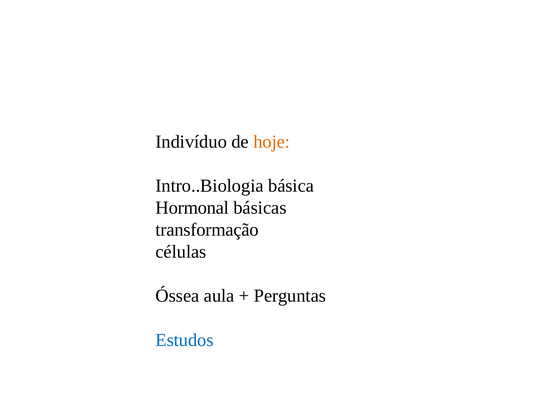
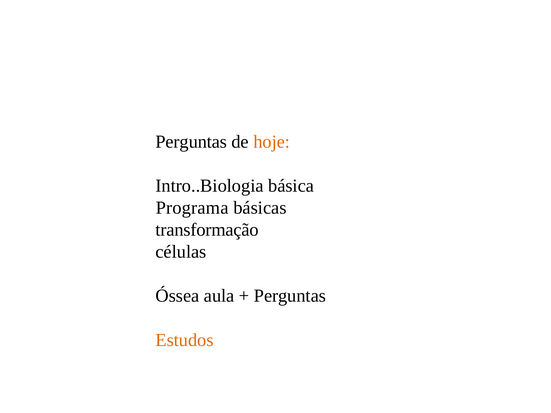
Indivíduo at (191, 142): Indivíduo -> Perguntas
Hormonal: Hormonal -> Programa
Estudos colour: blue -> orange
